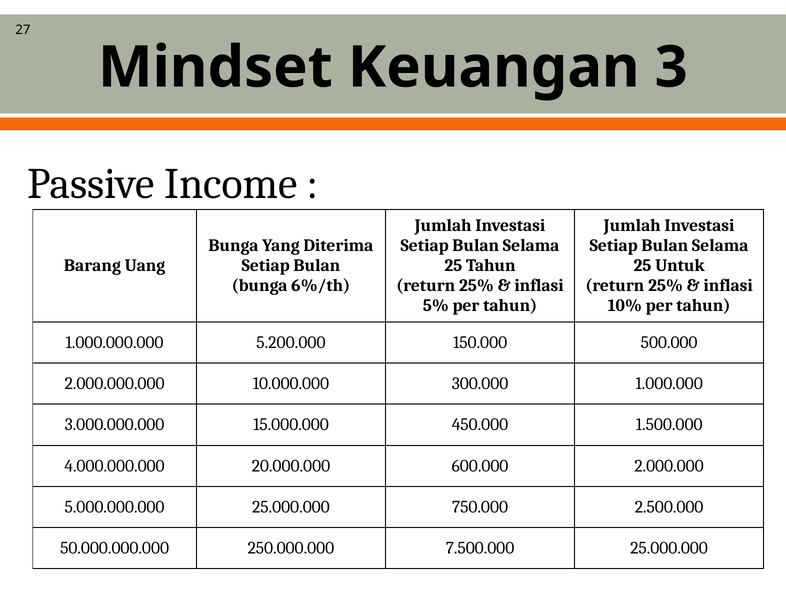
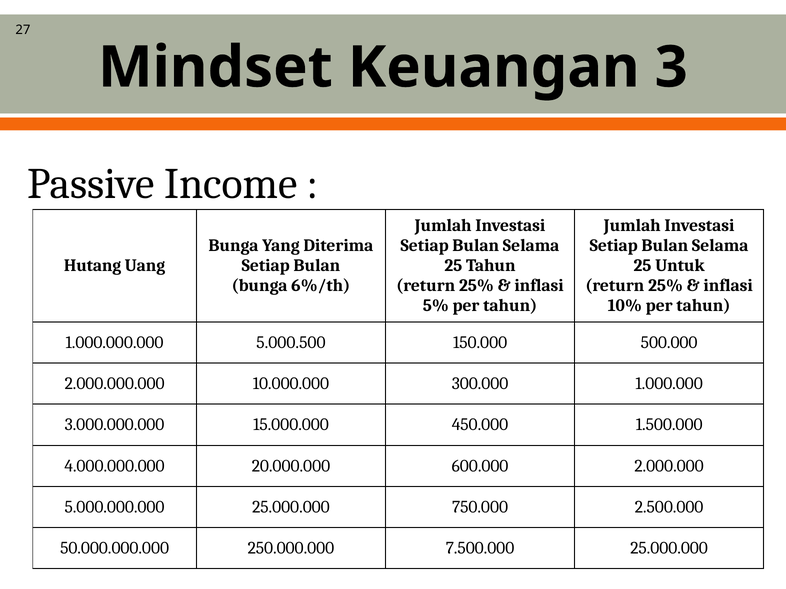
Barang: Barang -> Hutang
5.200.000: 5.200.000 -> 5.000.500
